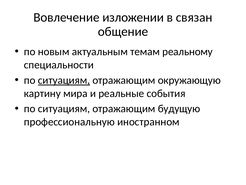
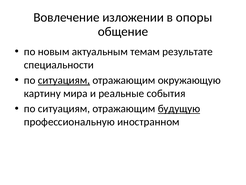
связан: связан -> опоры
реальному: реальному -> результате
будущую underline: none -> present
